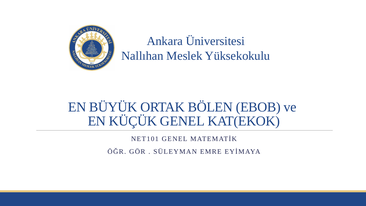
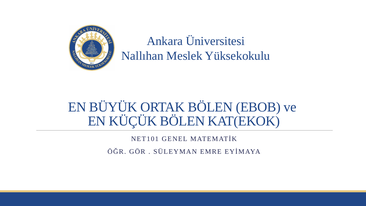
KÜÇÜK GENEL: GENEL -> BÖLEN
